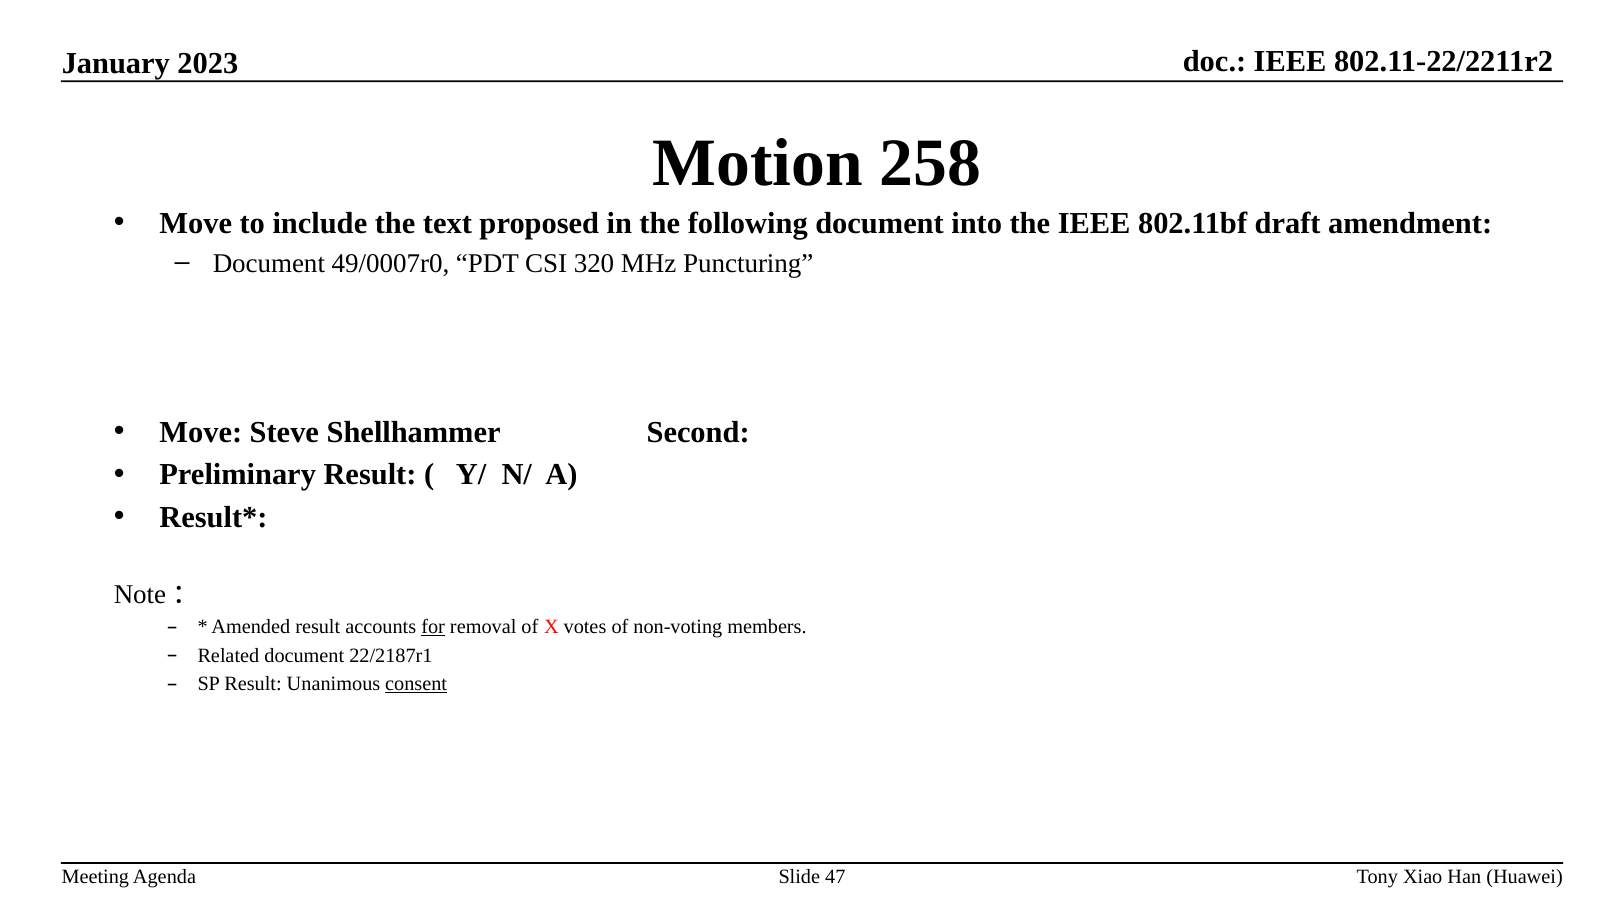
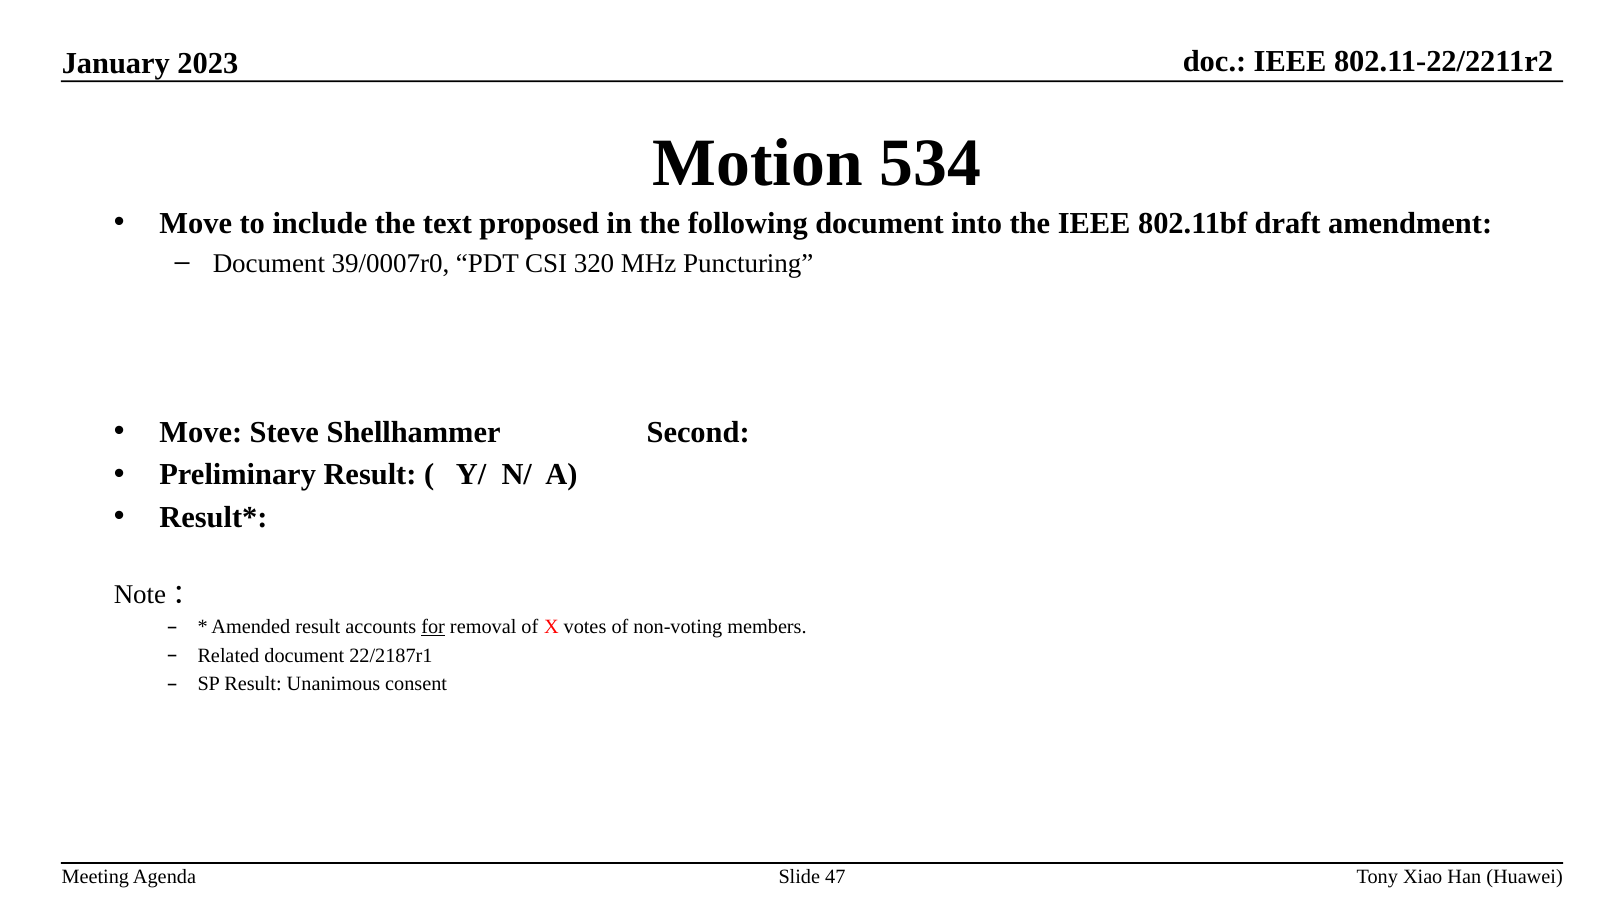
258: 258 -> 534
49/0007r0: 49/0007r0 -> 39/0007r0
consent underline: present -> none
